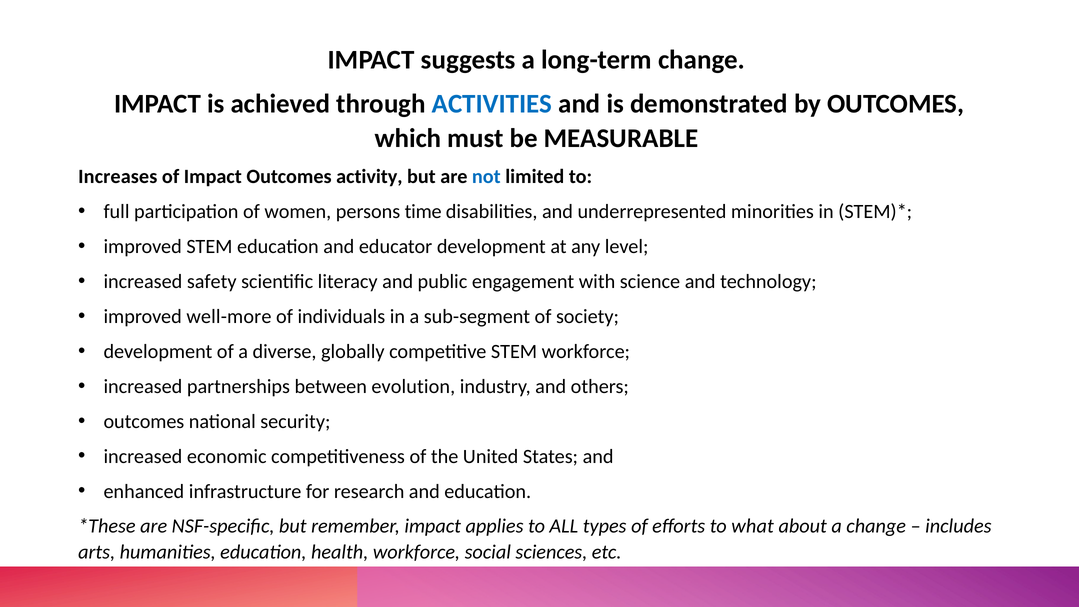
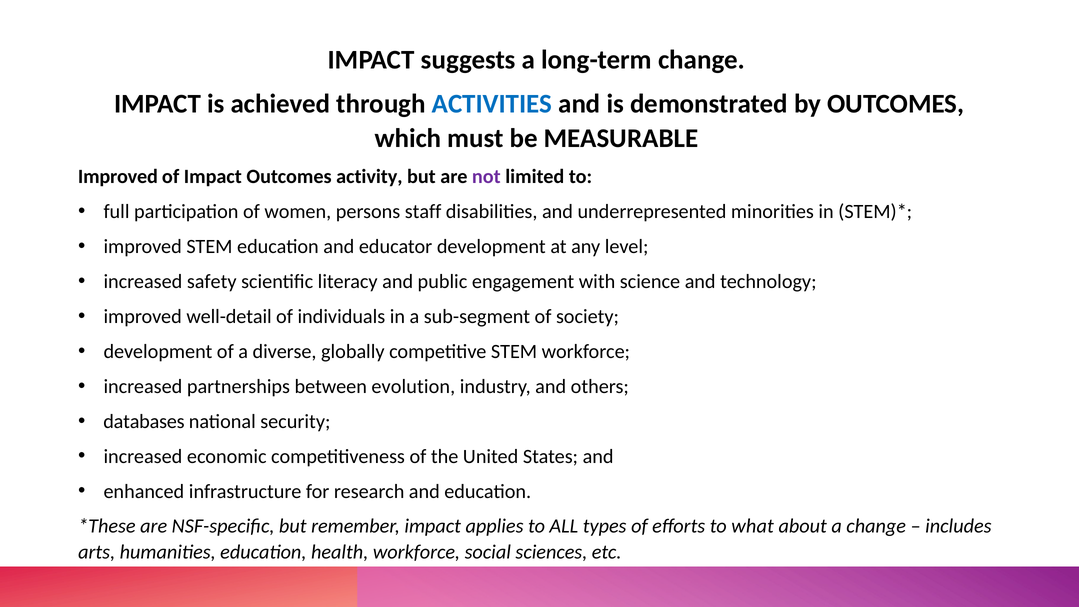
Increases at (118, 177): Increases -> Improved
not colour: blue -> purple
time: time -> staff
well-more: well-more -> well-detail
outcomes at (144, 421): outcomes -> databases
